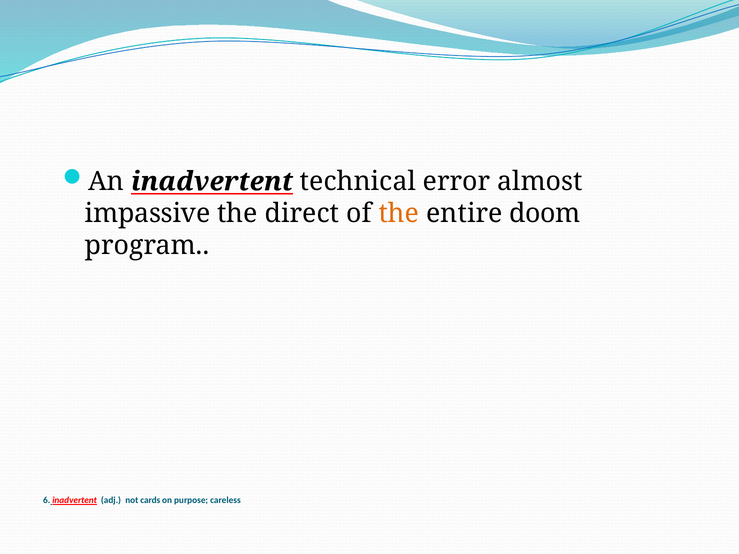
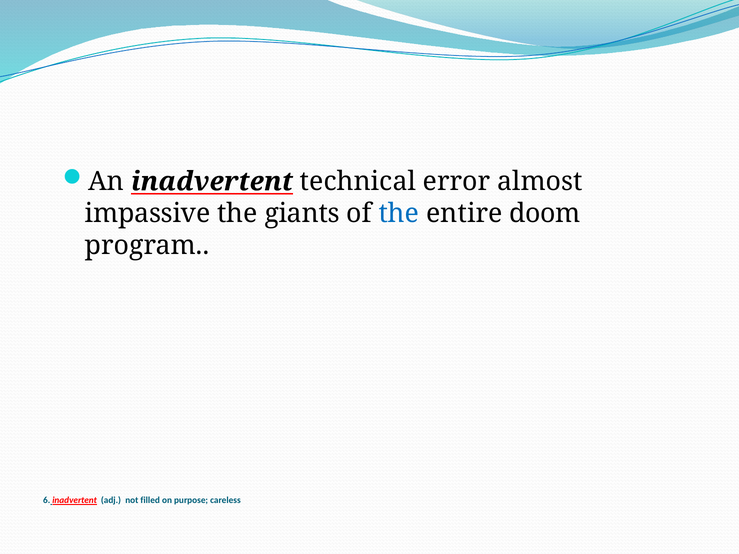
direct: direct -> giants
the at (399, 214) colour: orange -> blue
cards: cards -> filled
